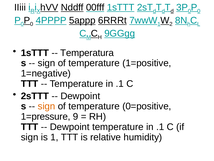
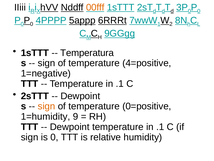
00fff colour: black -> orange
1=positive: 1=positive -> 4=positive
1=pressure: 1=pressure -> 1=humidity
is 1: 1 -> 0
